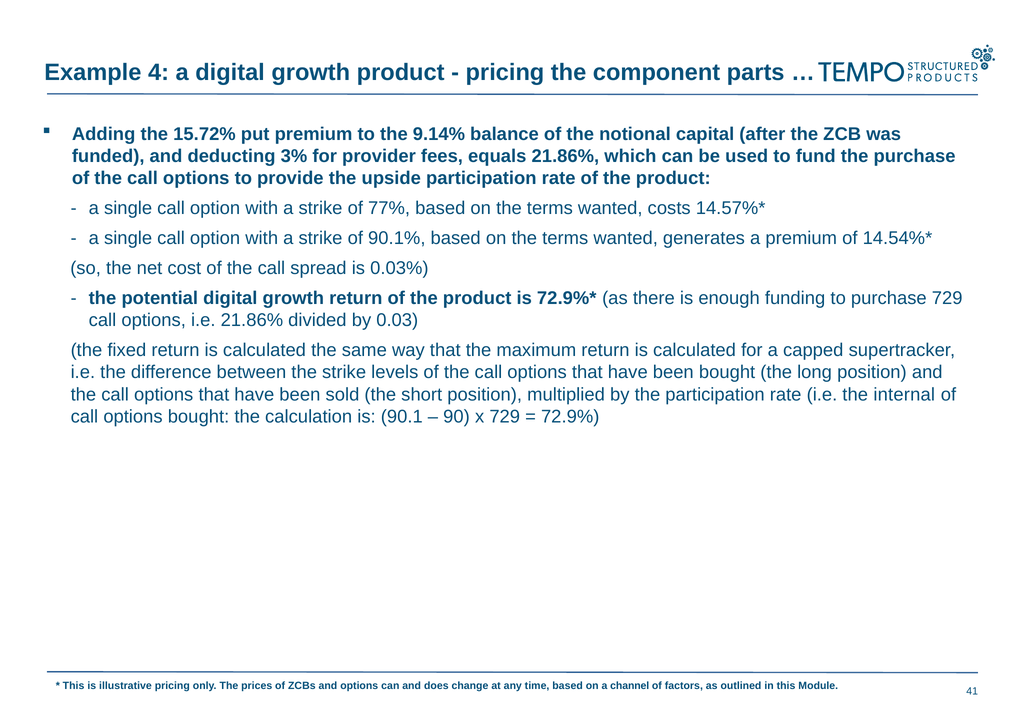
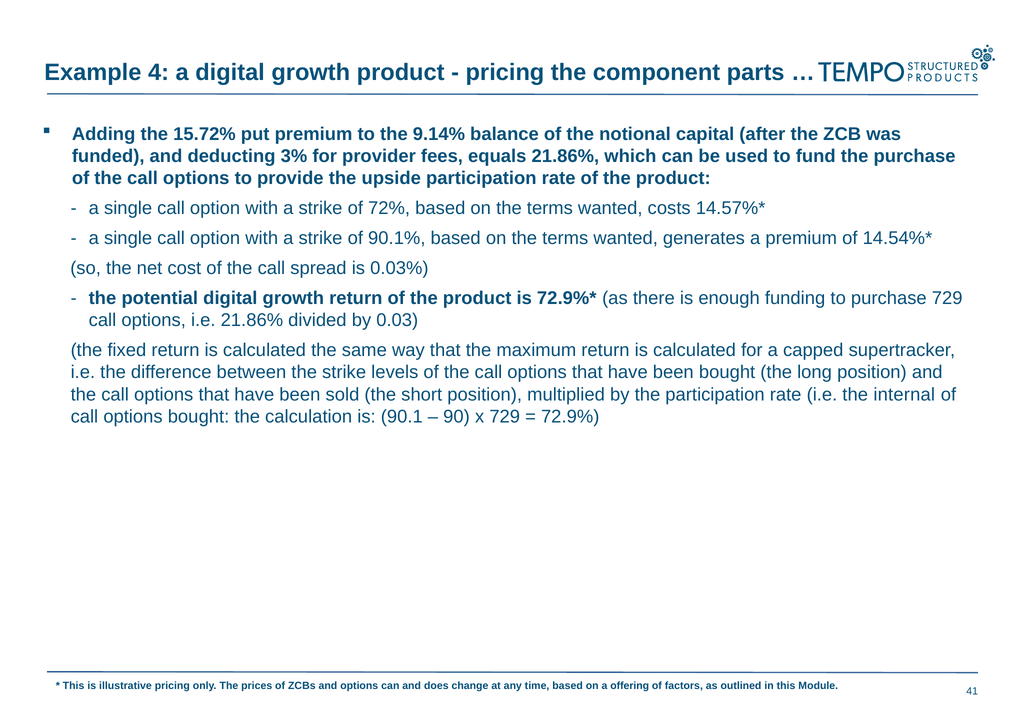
77%: 77% -> 72%
channel: channel -> offering
